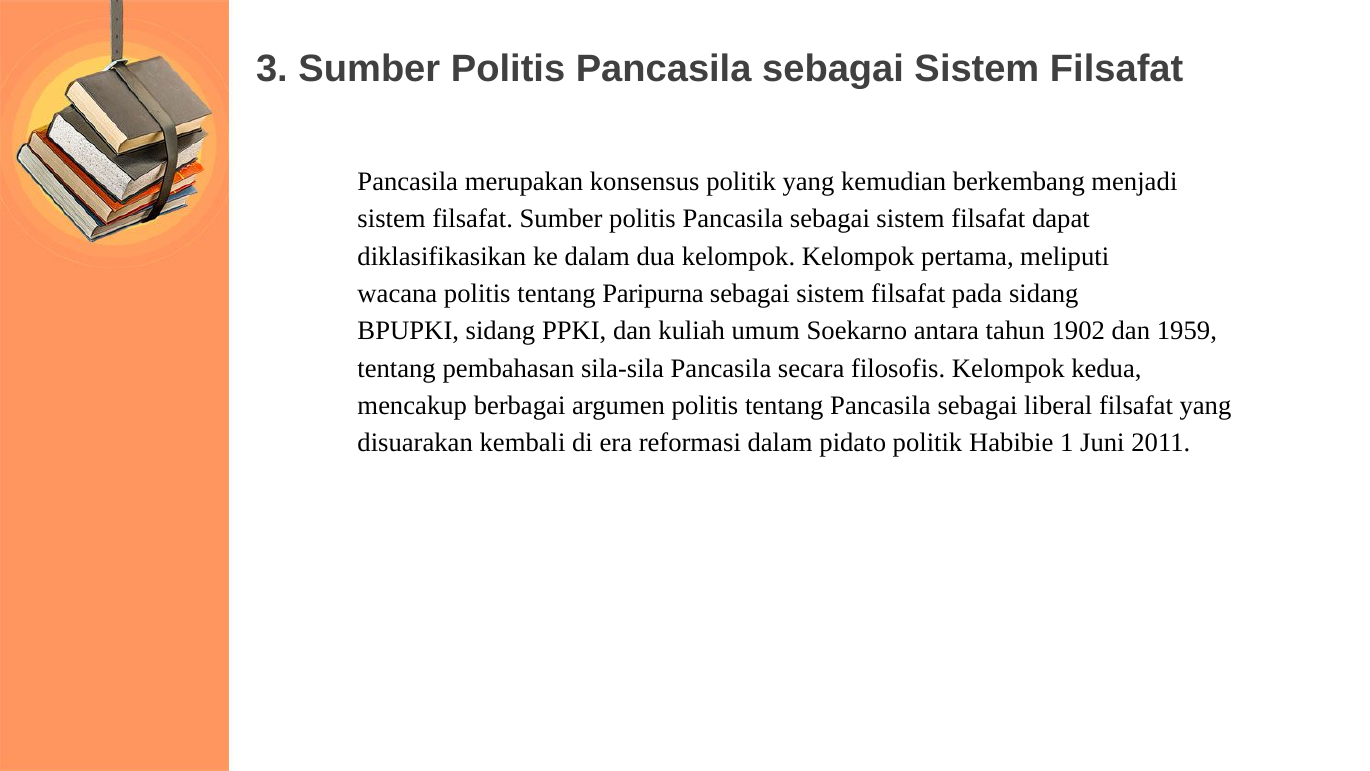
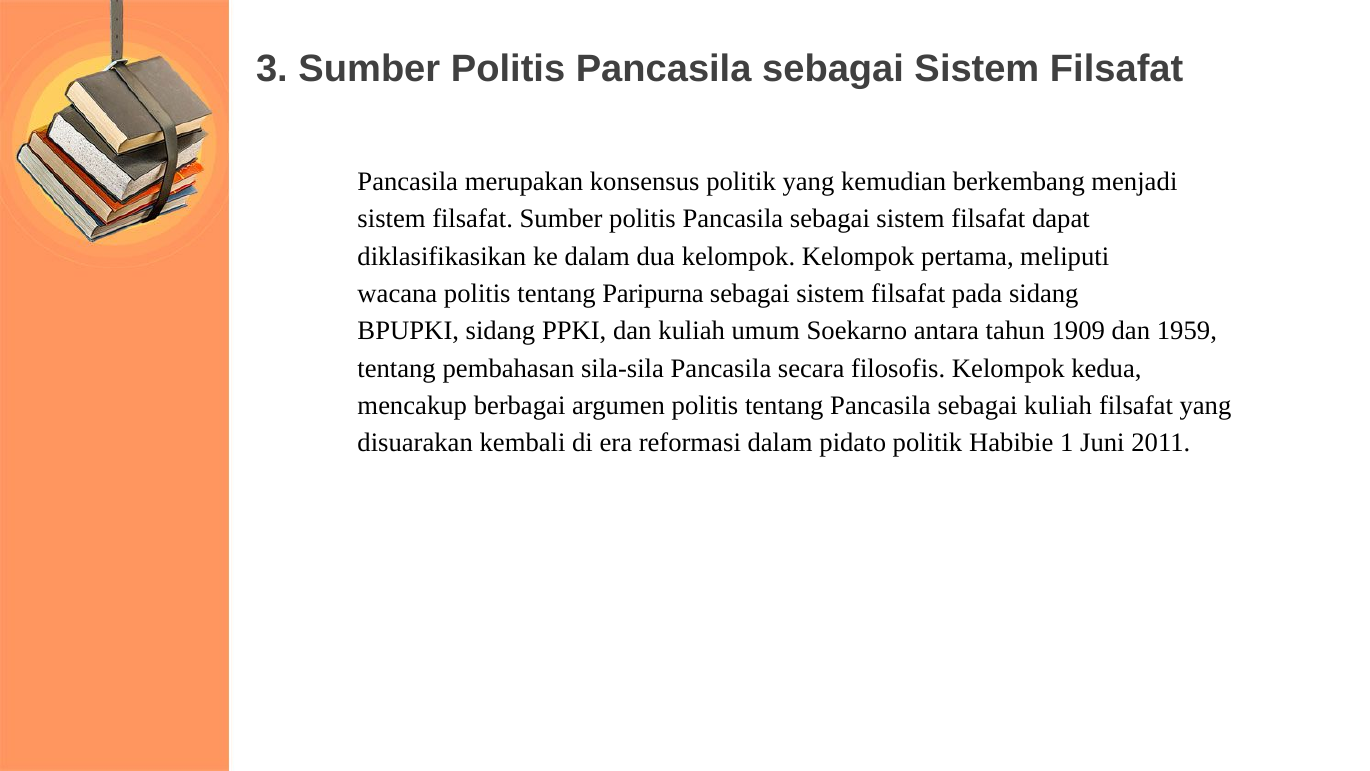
1902: 1902 -> 1909
sebagai liberal: liberal -> kuliah
